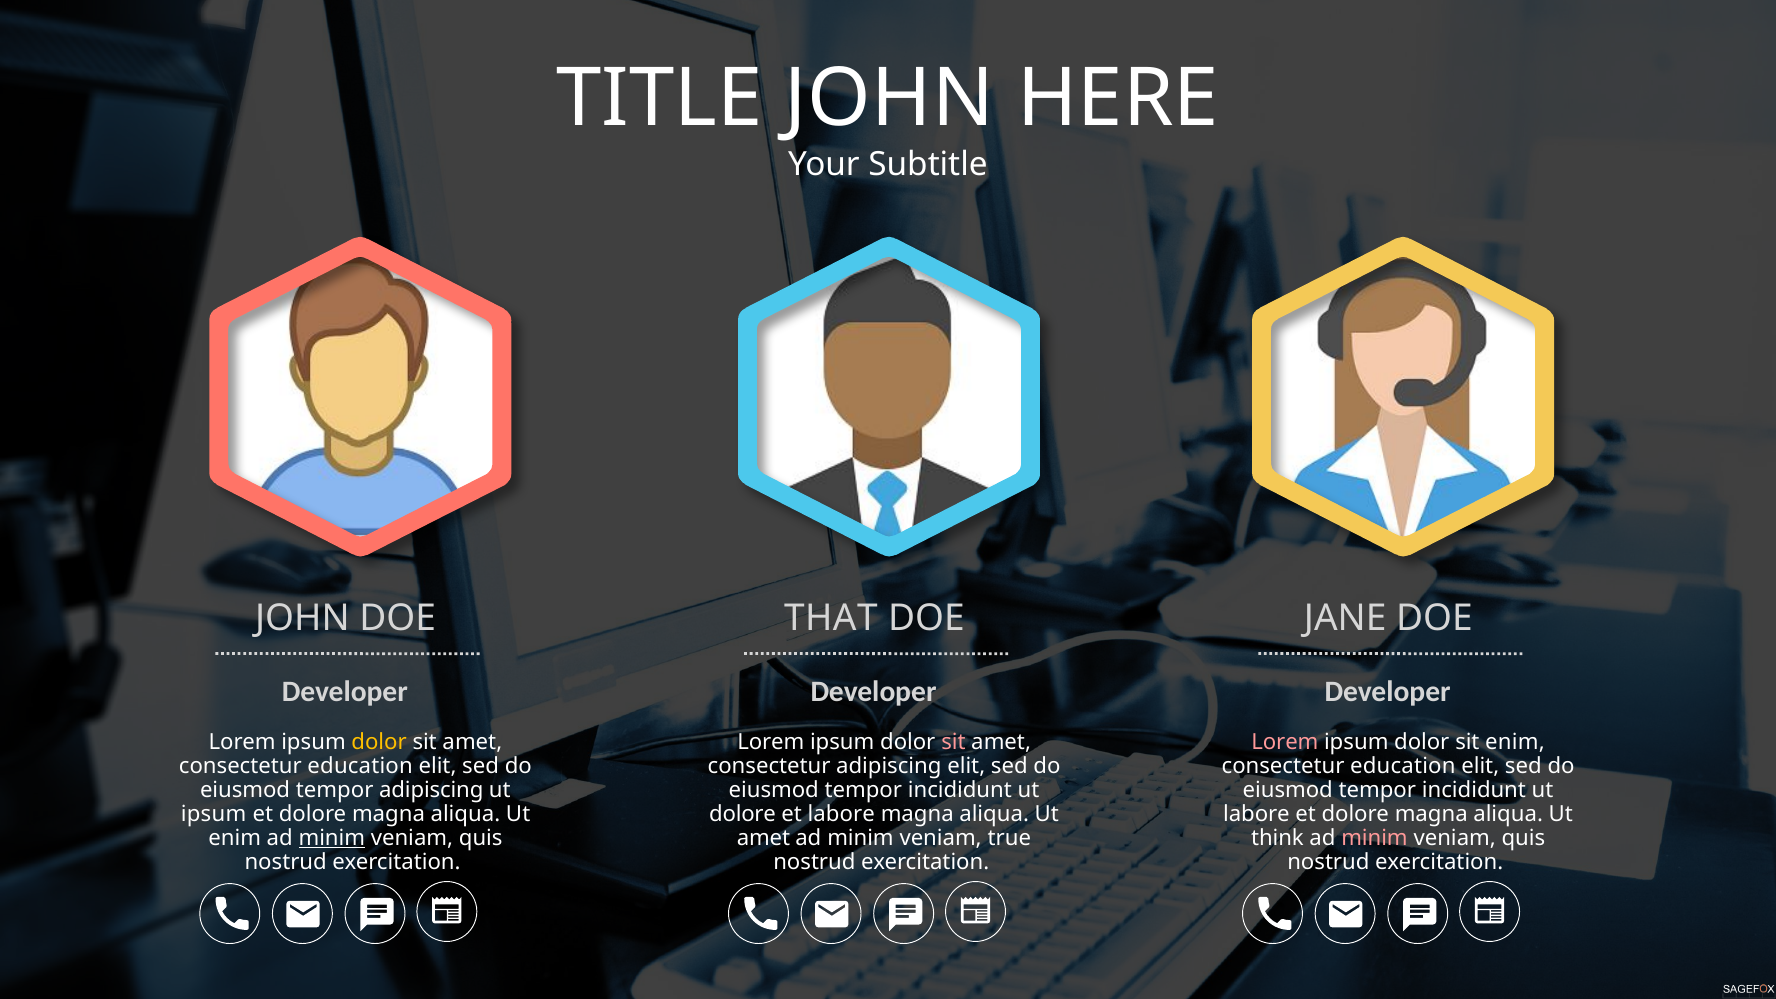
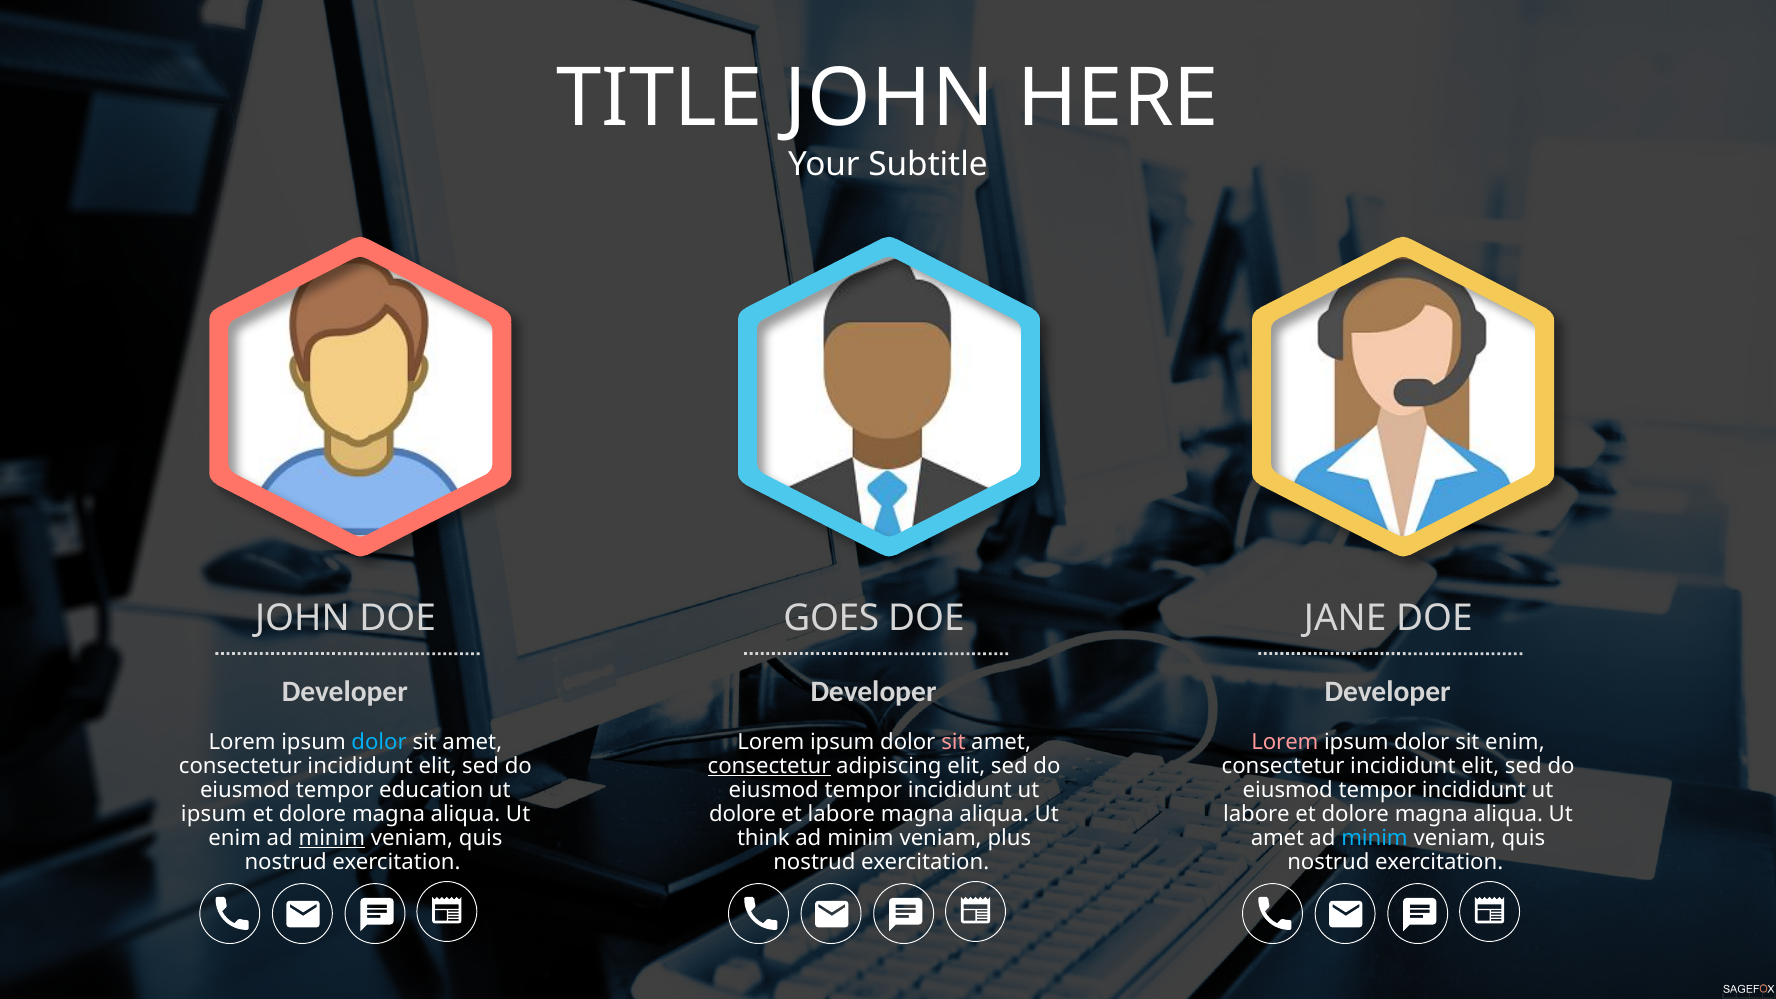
THAT: THAT -> GOES
dolor at (379, 742) colour: yellow -> light blue
education at (360, 766): education -> incididunt
consectetur at (769, 766) underline: none -> present
education at (1403, 766): education -> incididunt
tempor adipiscing: adipiscing -> education
amet at (763, 838): amet -> think
true: true -> plus
think at (1277, 838): think -> amet
minim at (1375, 838) colour: pink -> light blue
